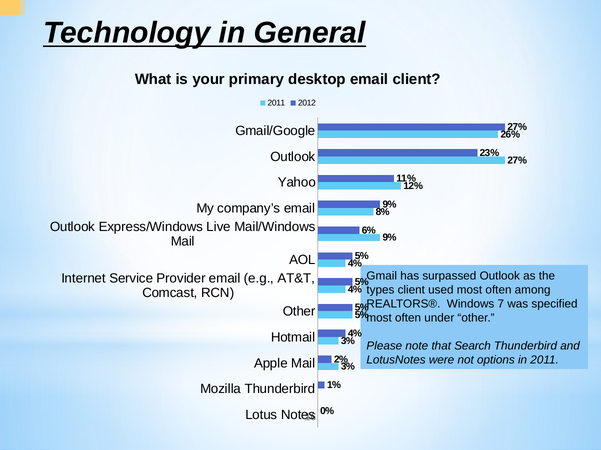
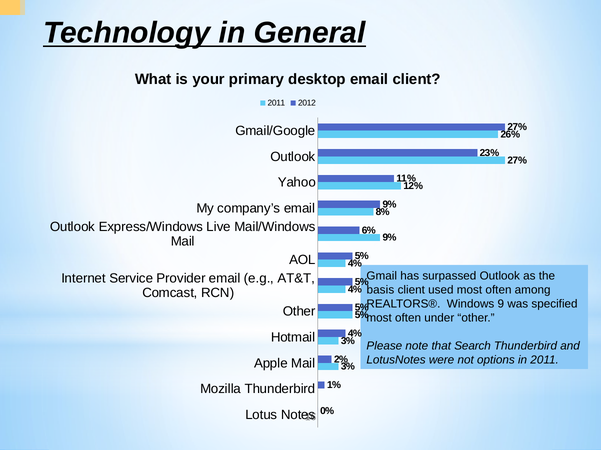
types: types -> basis
7: 7 -> 9
